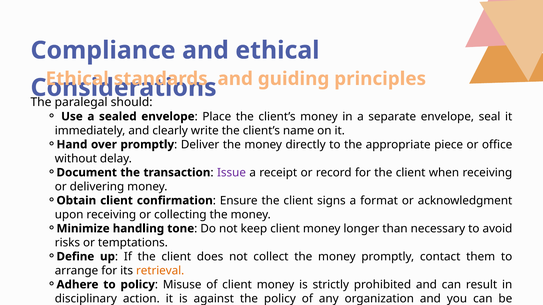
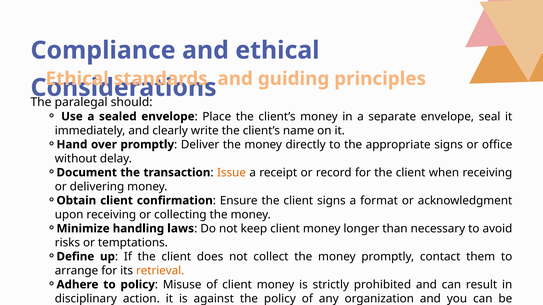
appropriate piece: piece -> signs
Issue colour: purple -> orange
tone: tone -> laws
